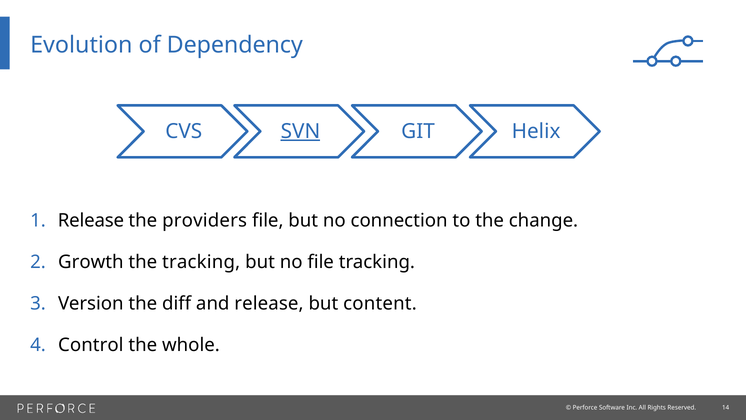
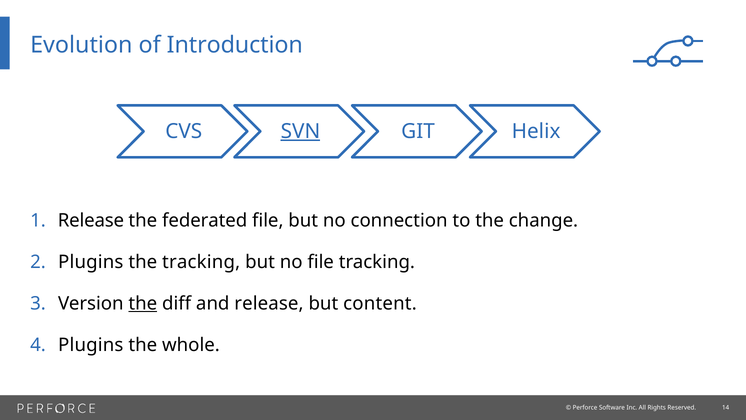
Dependency: Dependency -> Introduction
providers: providers -> federated
Growth at (91, 262): Growth -> Plugins
the at (143, 303) underline: none -> present
Control at (91, 345): Control -> Plugins
